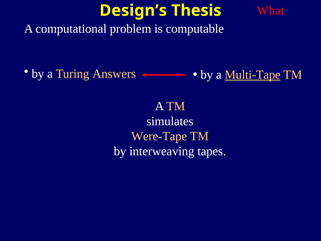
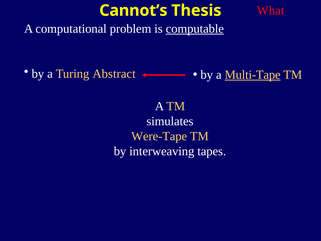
Design’s: Design’s -> Cannot’s
computable underline: none -> present
Answers: Answers -> Abstract
